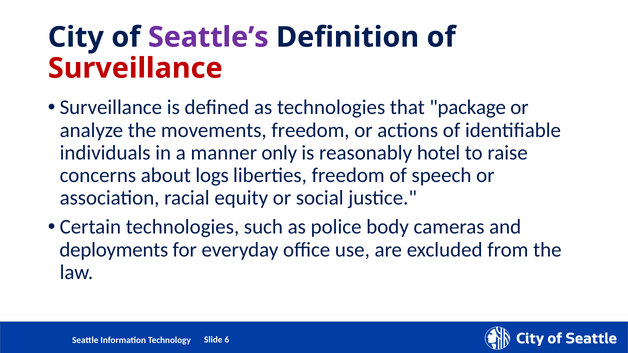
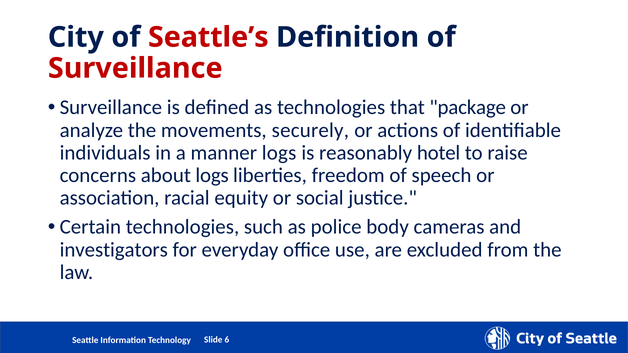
Seattle’s colour: purple -> red
movements freedom: freedom -> securely
manner only: only -> logs
deployments: deployments -> investigators
